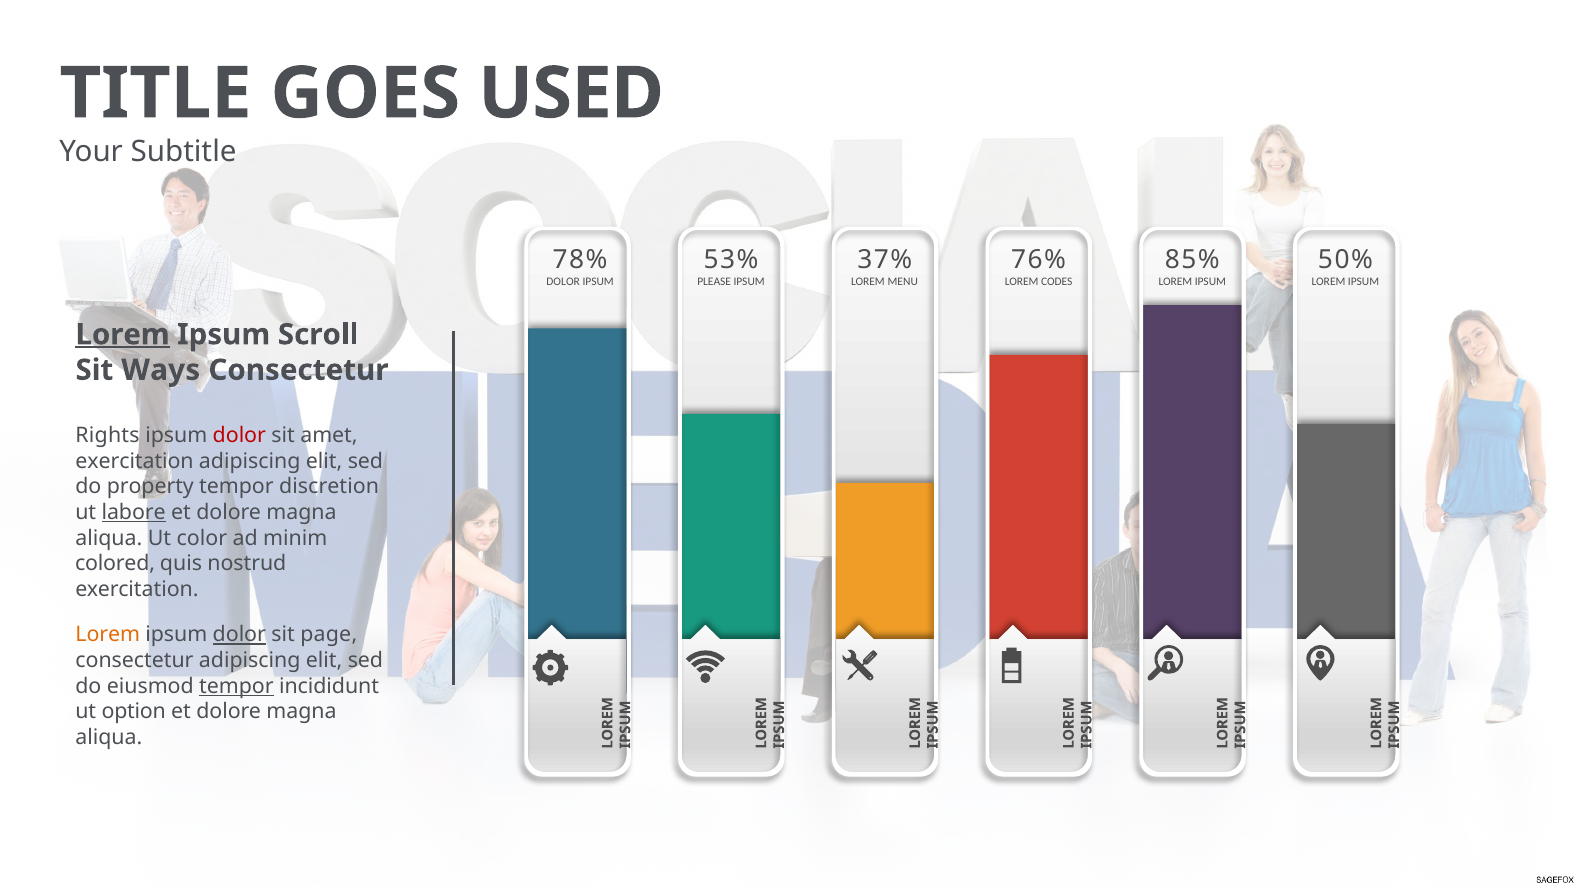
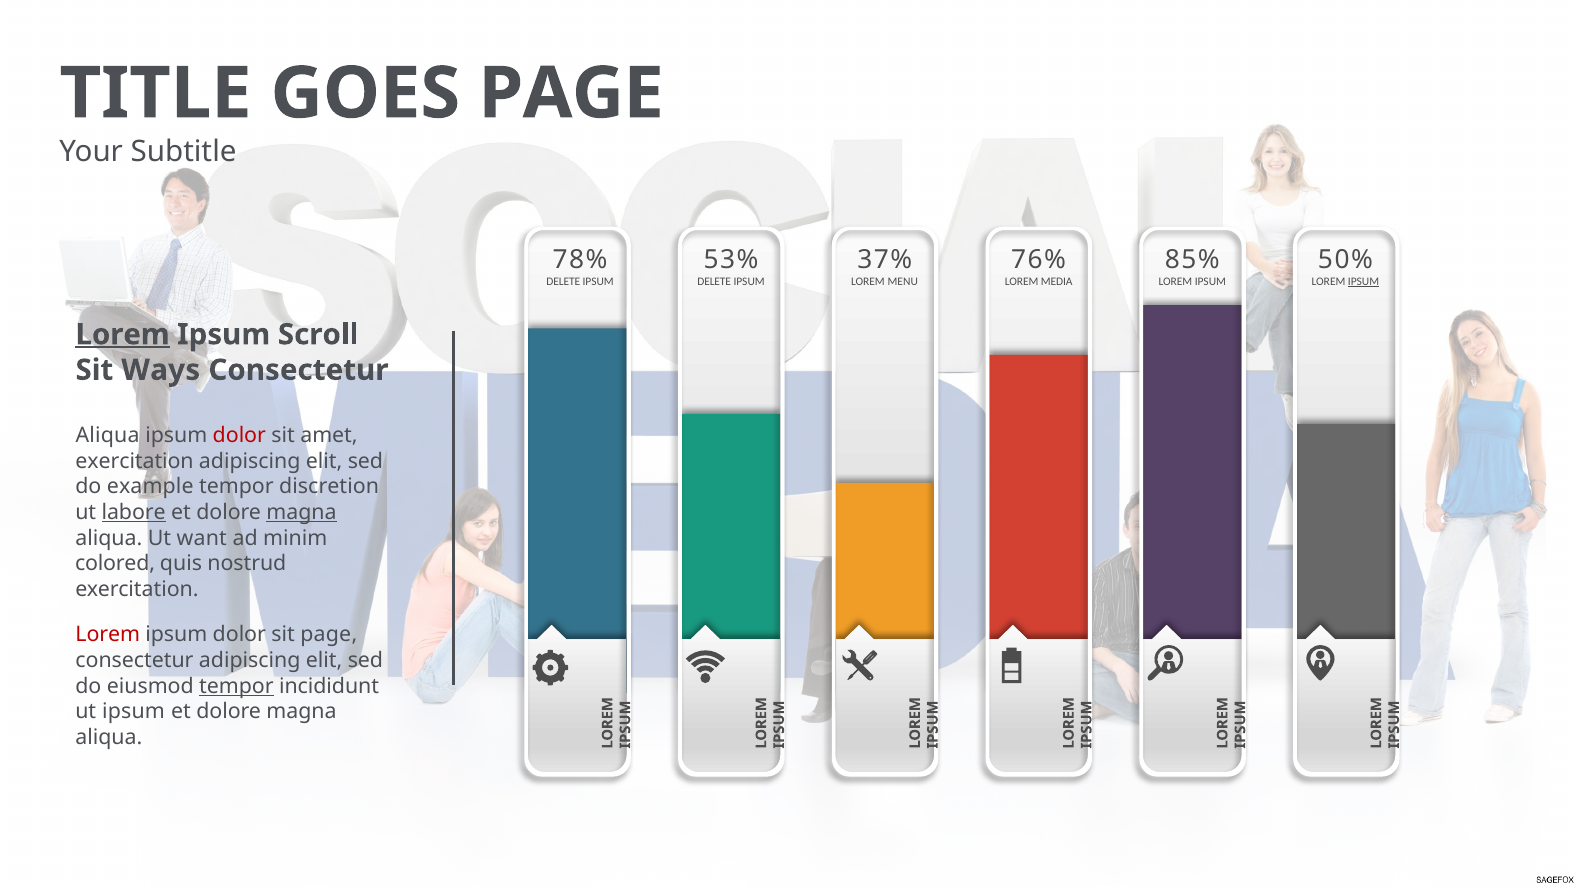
GOES USED: USED -> PAGE
DOLOR at (563, 281): DOLOR -> DELETE
CODES: CODES -> MEDIA
IPSUM at (1364, 281) underline: none -> present
PLEASE at (714, 282): PLEASE -> DELETE
Rights at (108, 436): Rights -> Aliqua
property: property -> example
magna at (302, 513) underline: none -> present
color: color -> want
Lorem at (108, 635) colour: orange -> red
dolor at (239, 635) underline: present -> none
ut option: option -> ipsum
